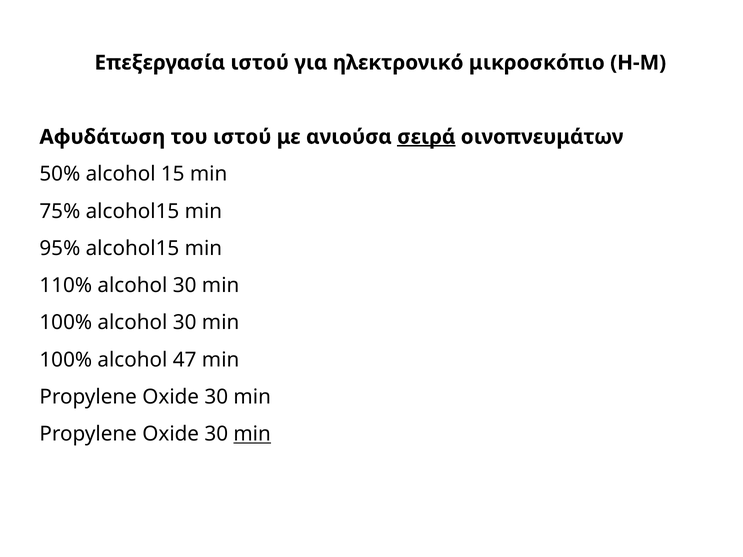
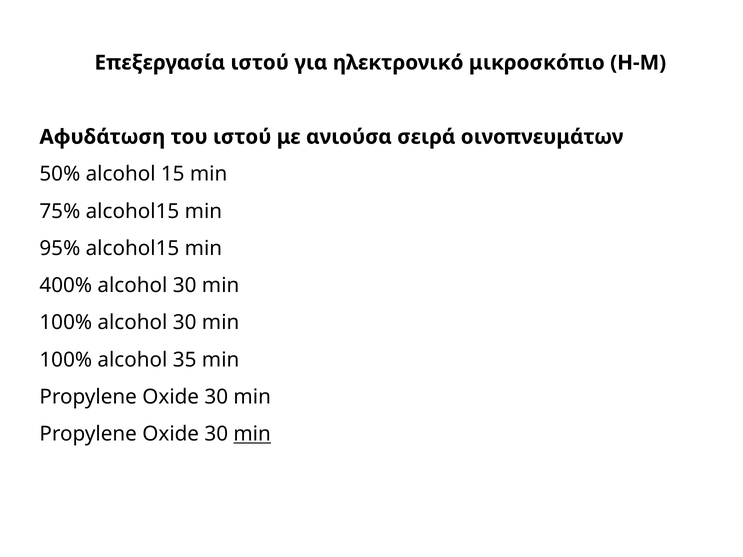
σειρά underline: present -> none
110%: 110% -> 400%
47: 47 -> 35
